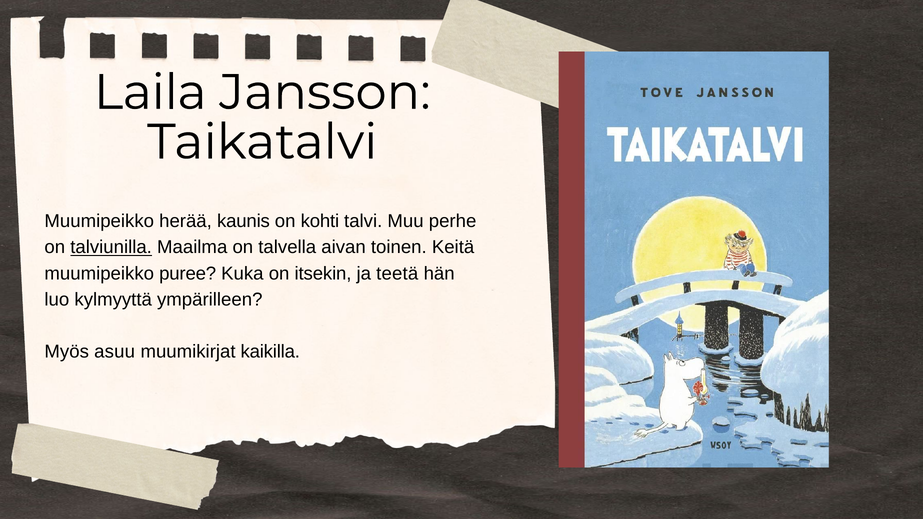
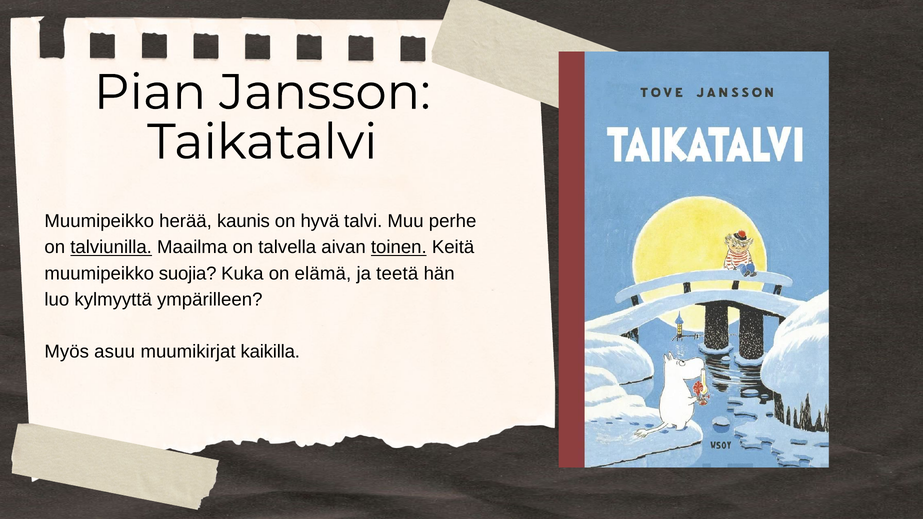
Laila: Laila -> Pian
kohti: kohti -> hyvä
toinen underline: none -> present
puree: puree -> suojia
itsekin: itsekin -> elämä
